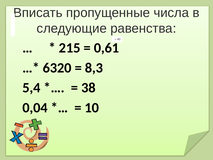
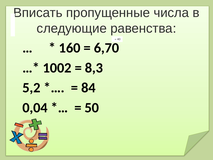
215: 215 -> 160
0,61: 0,61 -> 6,70
6320: 6320 -> 1002
5,4: 5,4 -> 5,2
38: 38 -> 84
10: 10 -> 50
